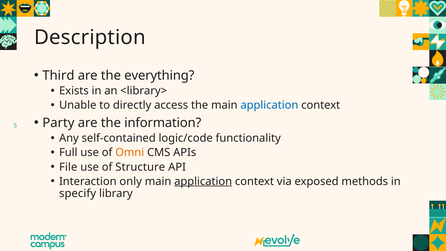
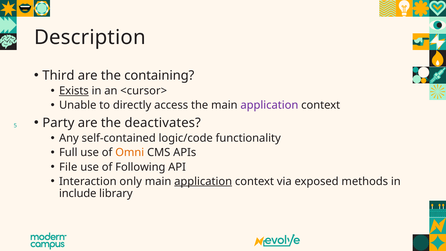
everything: everything -> containing
Exists underline: none -> present
<library>: <library> -> <cursor>
application at (269, 105) colour: blue -> purple
information: information -> deactivates
Structure: Structure -> Following
specify: specify -> include
